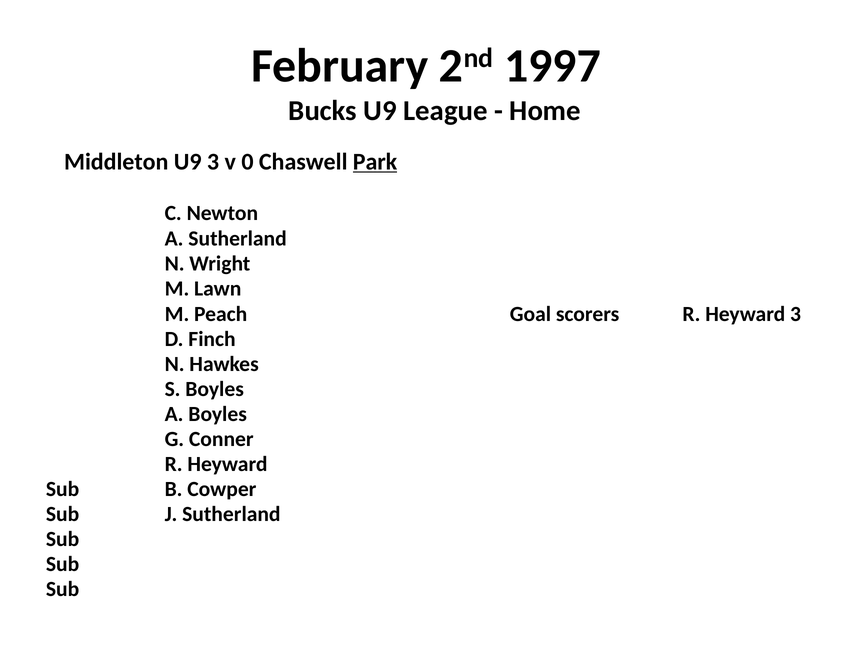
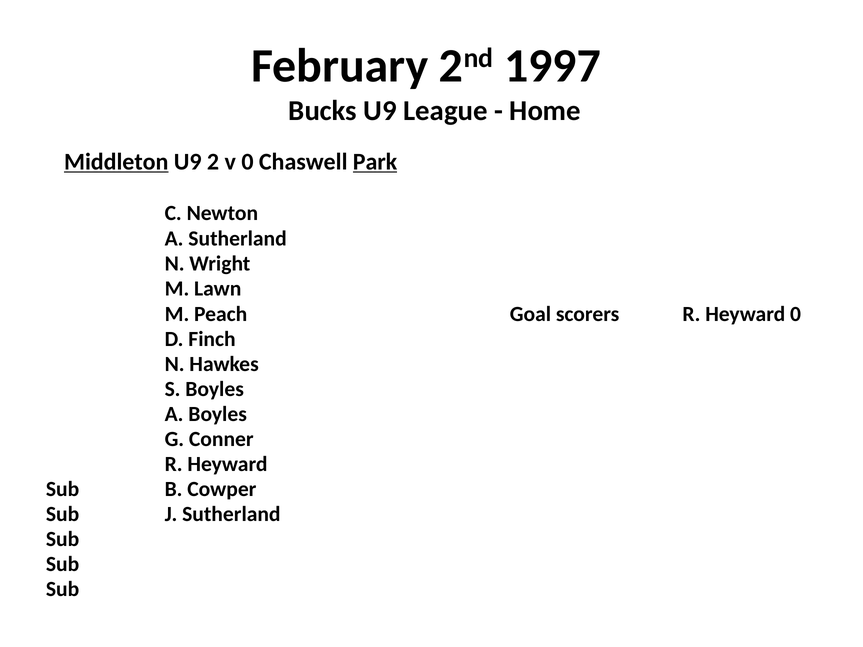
Middleton underline: none -> present
U9 3: 3 -> 2
Heyward 3: 3 -> 0
